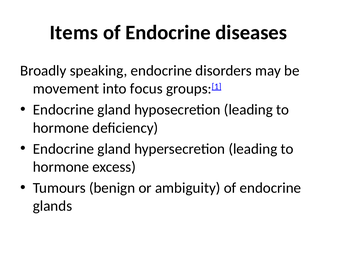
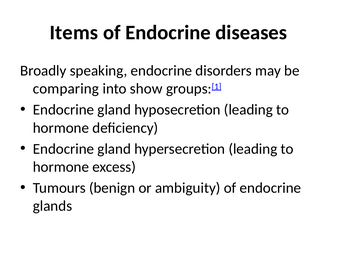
movement: movement -> comparing
focus: focus -> show
